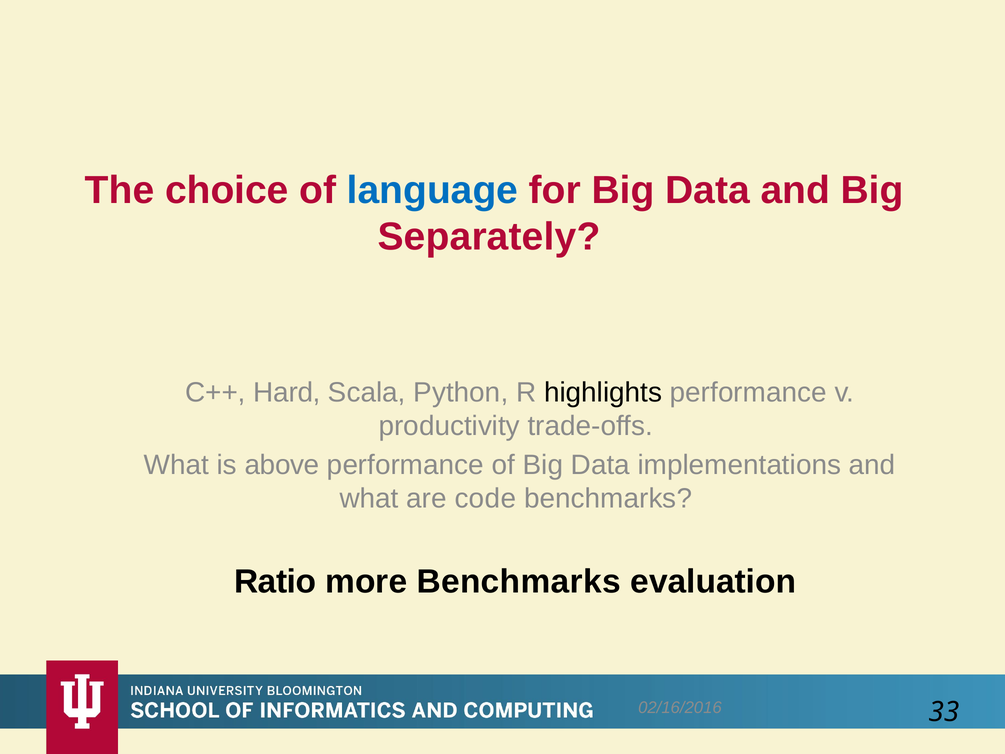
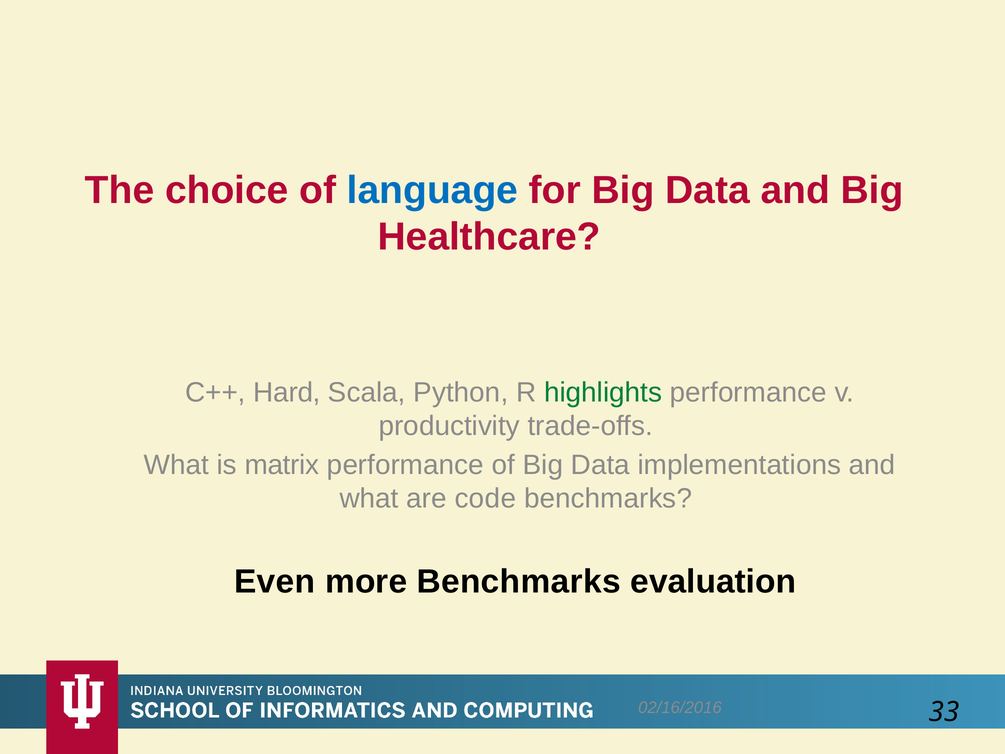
Separately: Separately -> Healthcare
highlights colour: black -> green
above: above -> matrix
Ratio: Ratio -> Even
